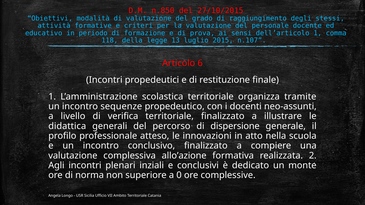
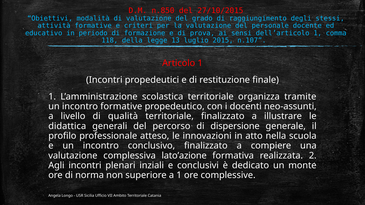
Articolo 6: 6 -> 1
incontro sequenze: sequenze -> formative
verifica: verifica -> qualità
allo’azione: allo’azione -> lato’azione
a 0: 0 -> 1
